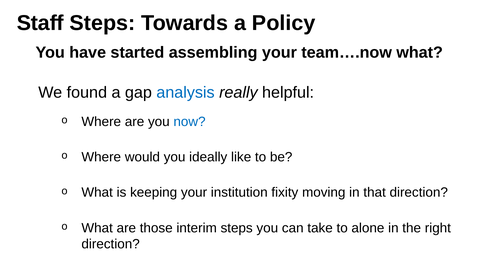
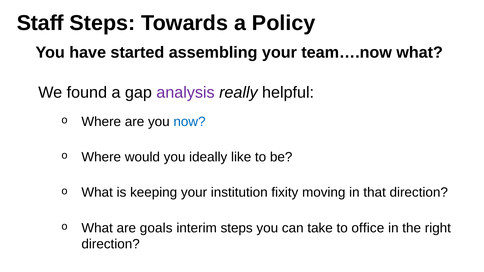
analysis colour: blue -> purple
those: those -> goals
alone: alone -> office
